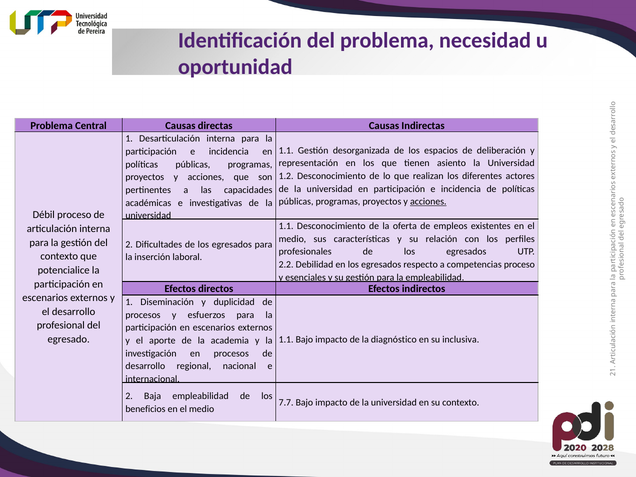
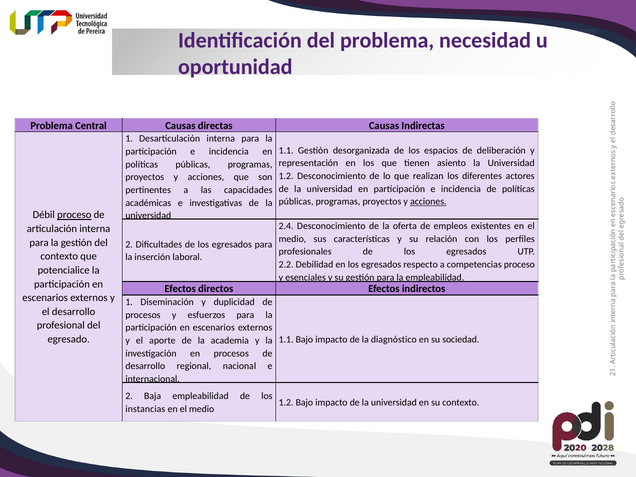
proceso at (74, 215) underline: none -> present
1.1 at (286, 226): 1.1 -> 2.4
inclusiva: inclusiva -> sociedad
7.7 at (286, 402): 7.7 -> 1.2
beneficios: beneficios -> instancias
